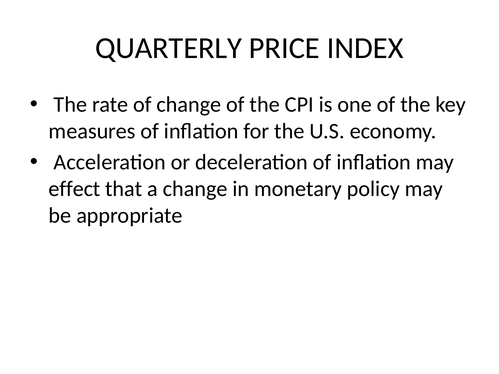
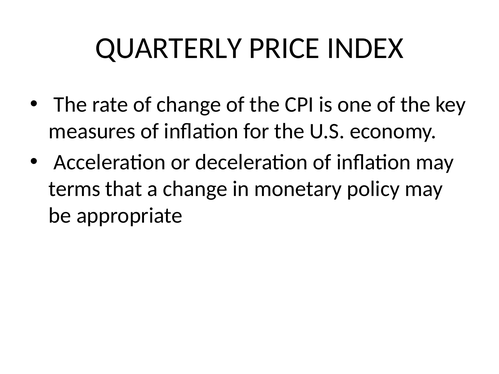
effect: effect -> terms
